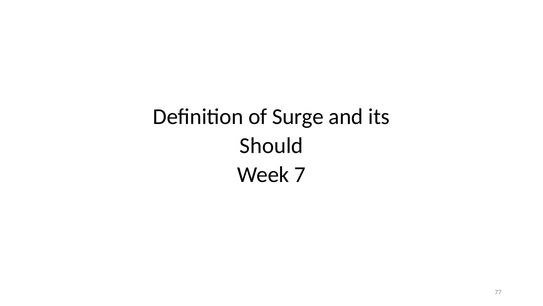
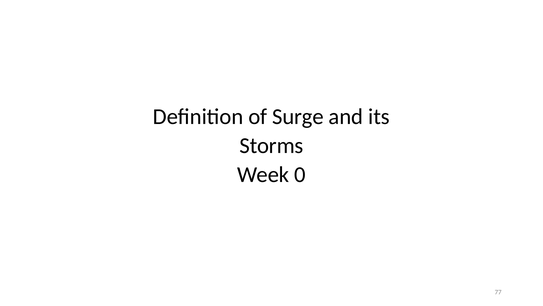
Should: Should -> Storms
7: 7 -> 0
